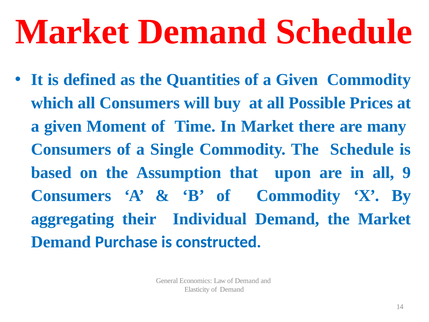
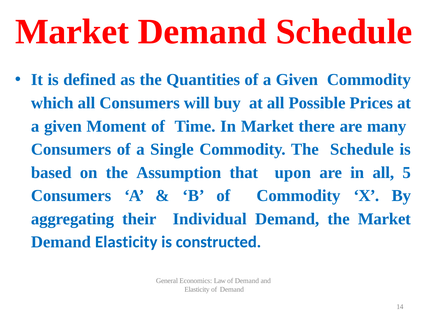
9: 9 -> 5
Demand Purchase: Purchase -> Elasticity
